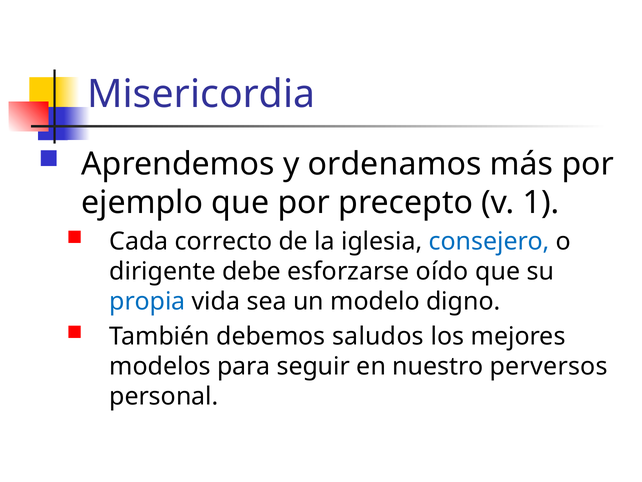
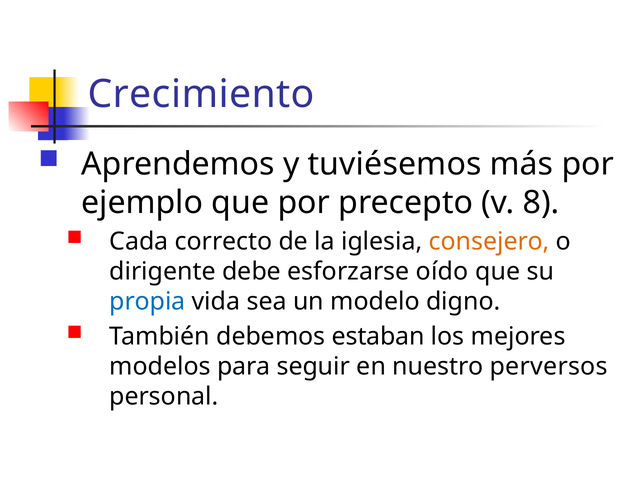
Misericordia: Misericordia -> Crecimiento
ordenamos: ordenamos -> tuviésemos
1: 1 -> 8
consejero colour: blue -> orange
saludos: saludos -> estaban
